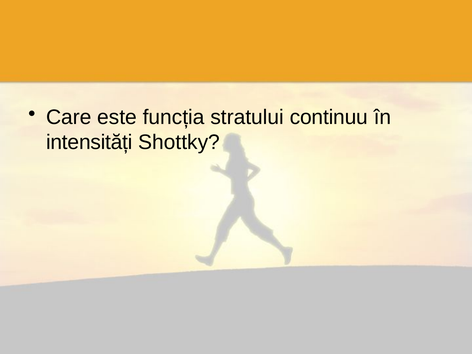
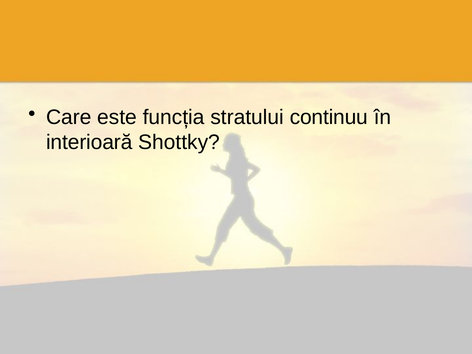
intensități: intensități -> interioară
